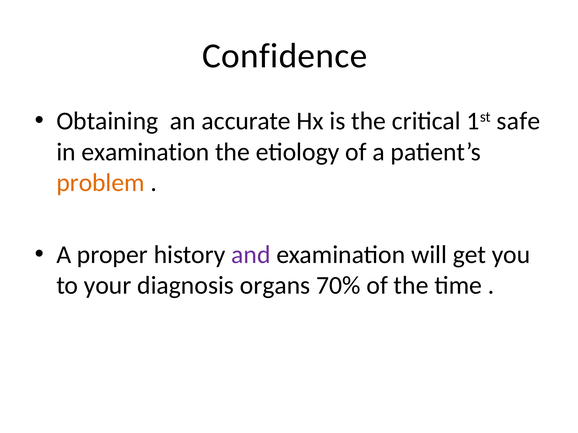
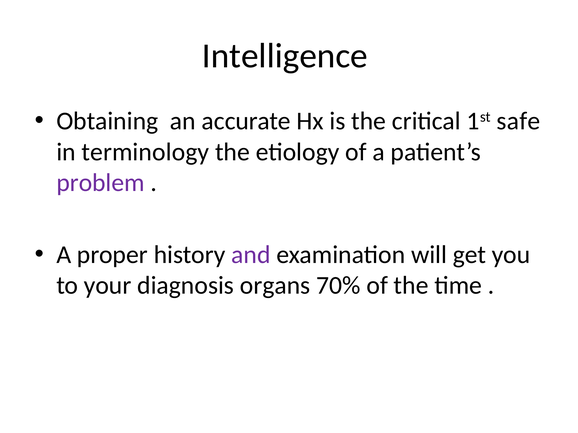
Confidence: Confidence -> Intelligence
in examination: examination -> terminology
problem colour: orange -> purple
